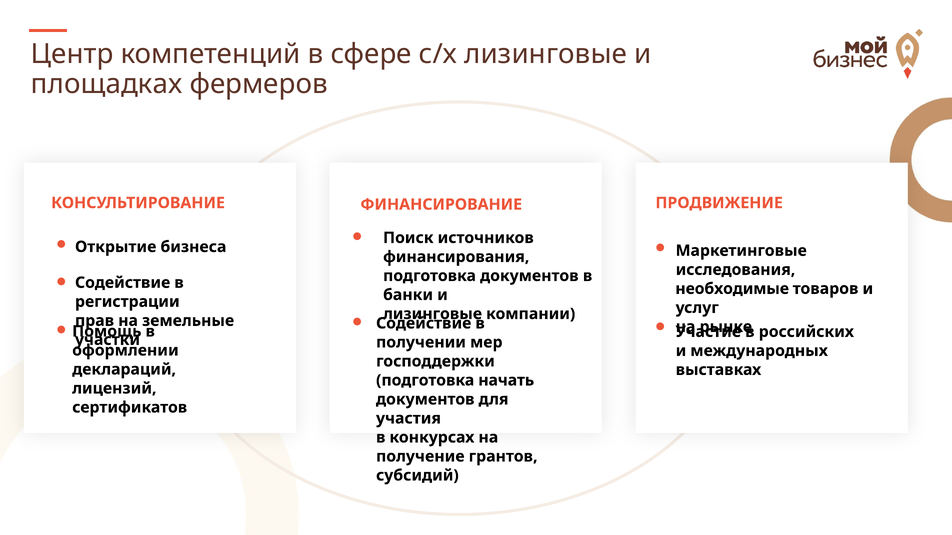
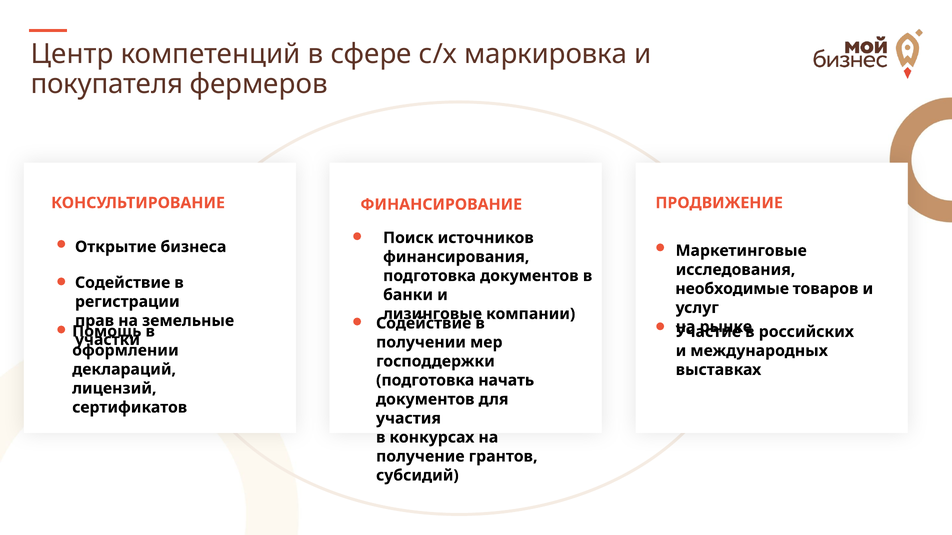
с/х лизинговые: лизинговые -> маркировка
площадках: площадках -> покупателя
